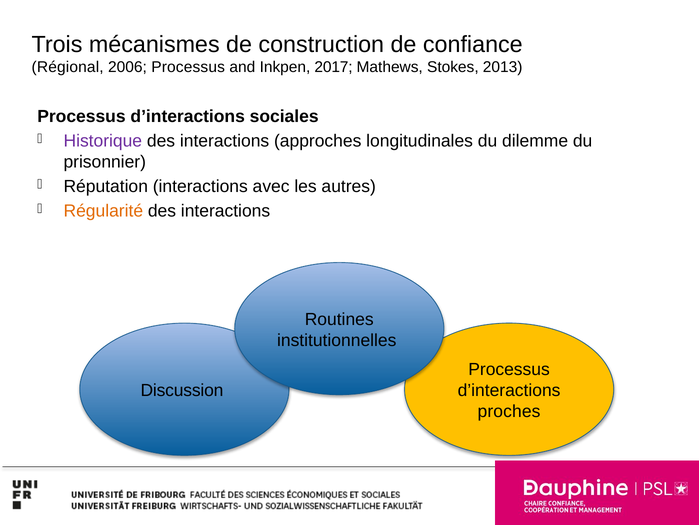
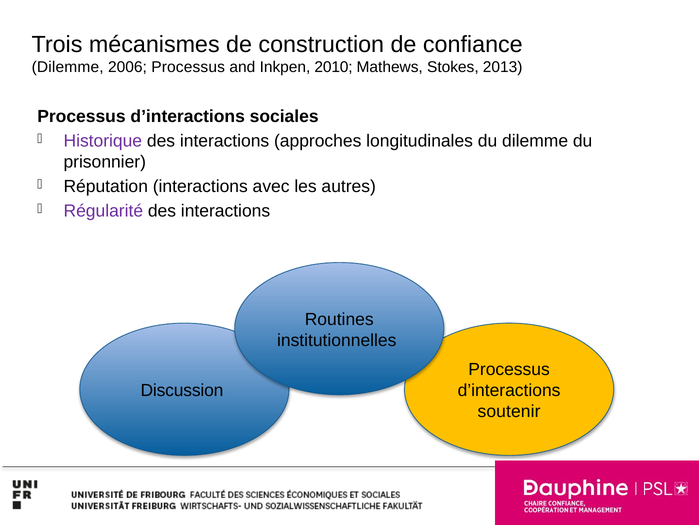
Régional at (68, 67): Régional -> Dilemme
2017: 2017 -> 2010
Régularité colour: orange -> purple
proches: proches -> soutenir
